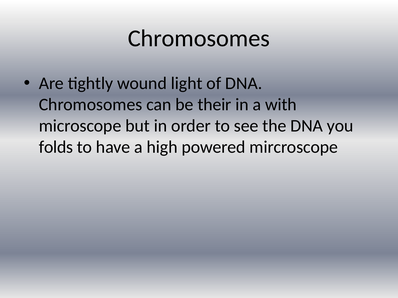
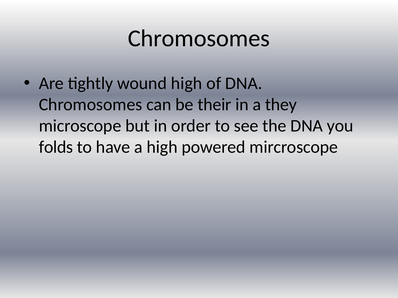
wound light: light -> high
with: with -> they
